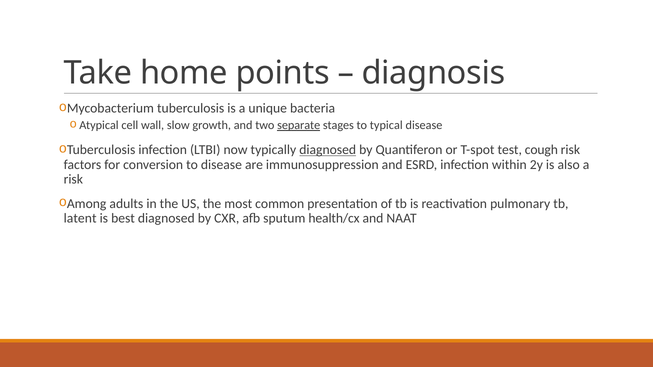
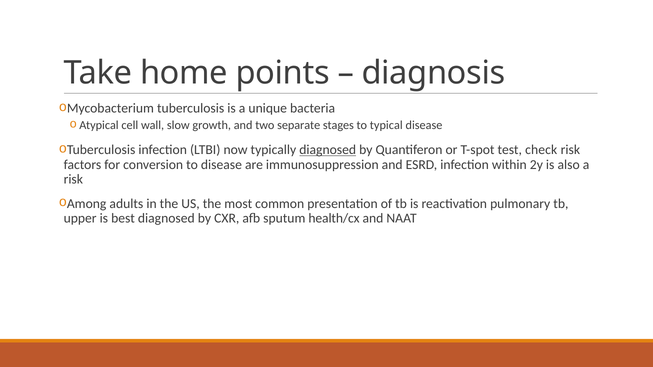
separate underline: present -> none
cough: cough -> check
latent: latent -> upper
